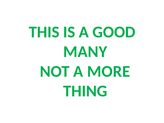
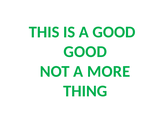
MANY at (85, 52): MANY -> GOOD
